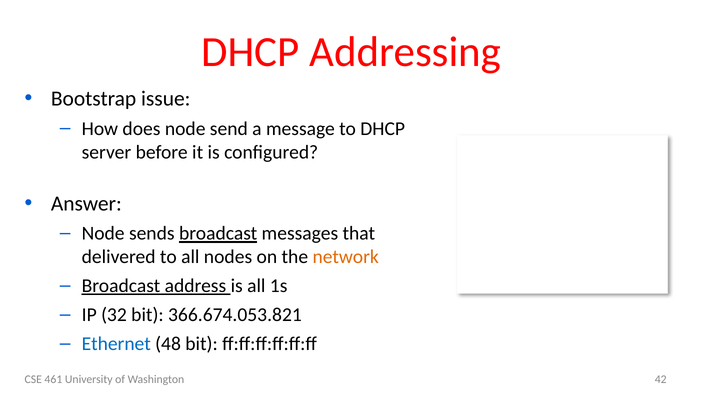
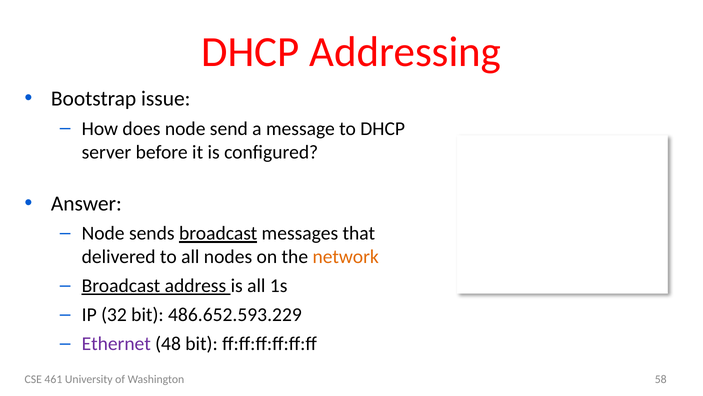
366.674.053.821: 366.674.053.821 -> 486.652.593.229
Ethernet colour: blue -> purple
42: 42 -> 58
